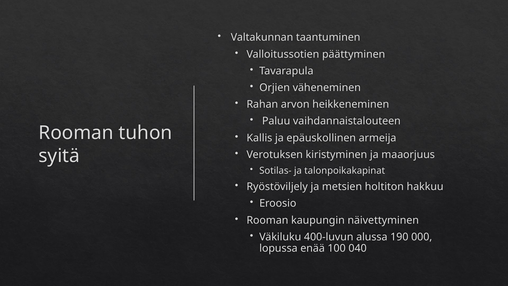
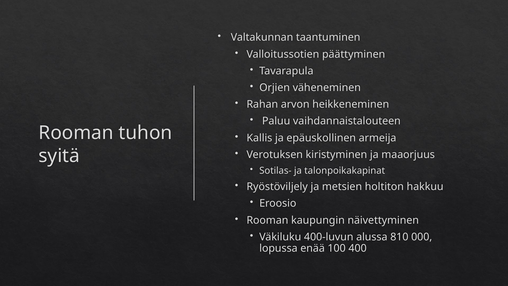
190: 190 -> 810
040: 040 -> 400
